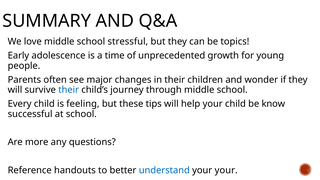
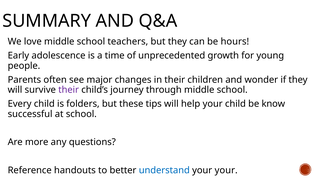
stressful: stressful -> teachers
topics: topics -> hours
their at (69, 90) colour: blue -> purple
feeling: feeling -> folders
